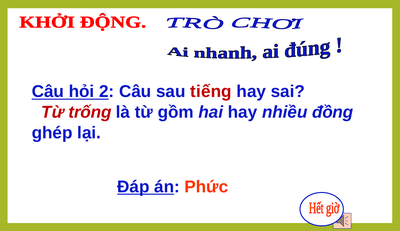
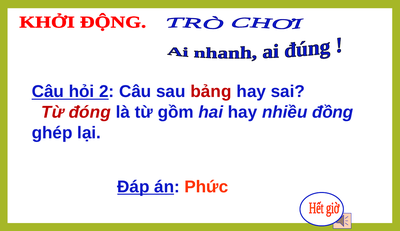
tiếng: tiếng -> bảng
trống: trống -> đóng
